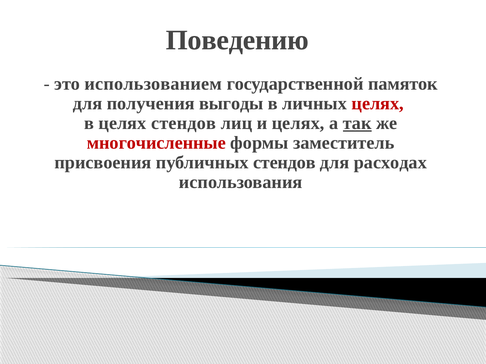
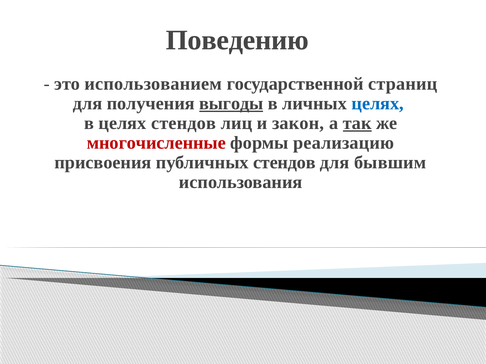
памяток: памяток -> страниц
выгоды underline: none -> present
целях at (378, 104) colour: red -> blue
и целях: целях -> закон
заместитель: заместитель -> реализацию
расходах: расходах -> бывшим
